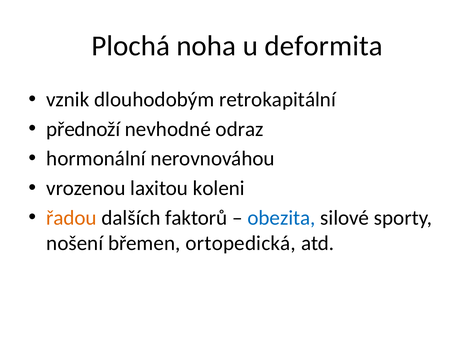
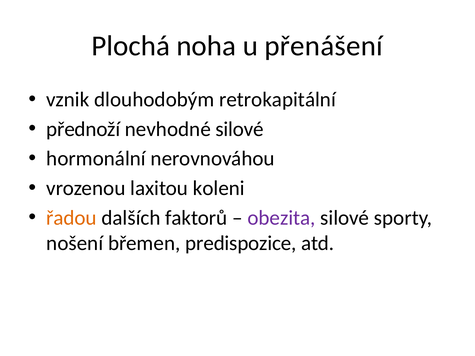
deformita: deformita -> přenášení
nevhodné odraz: odraz -> silové
obezita colour: blue -> purple
ortopedická: ortopedická -> predispozice
